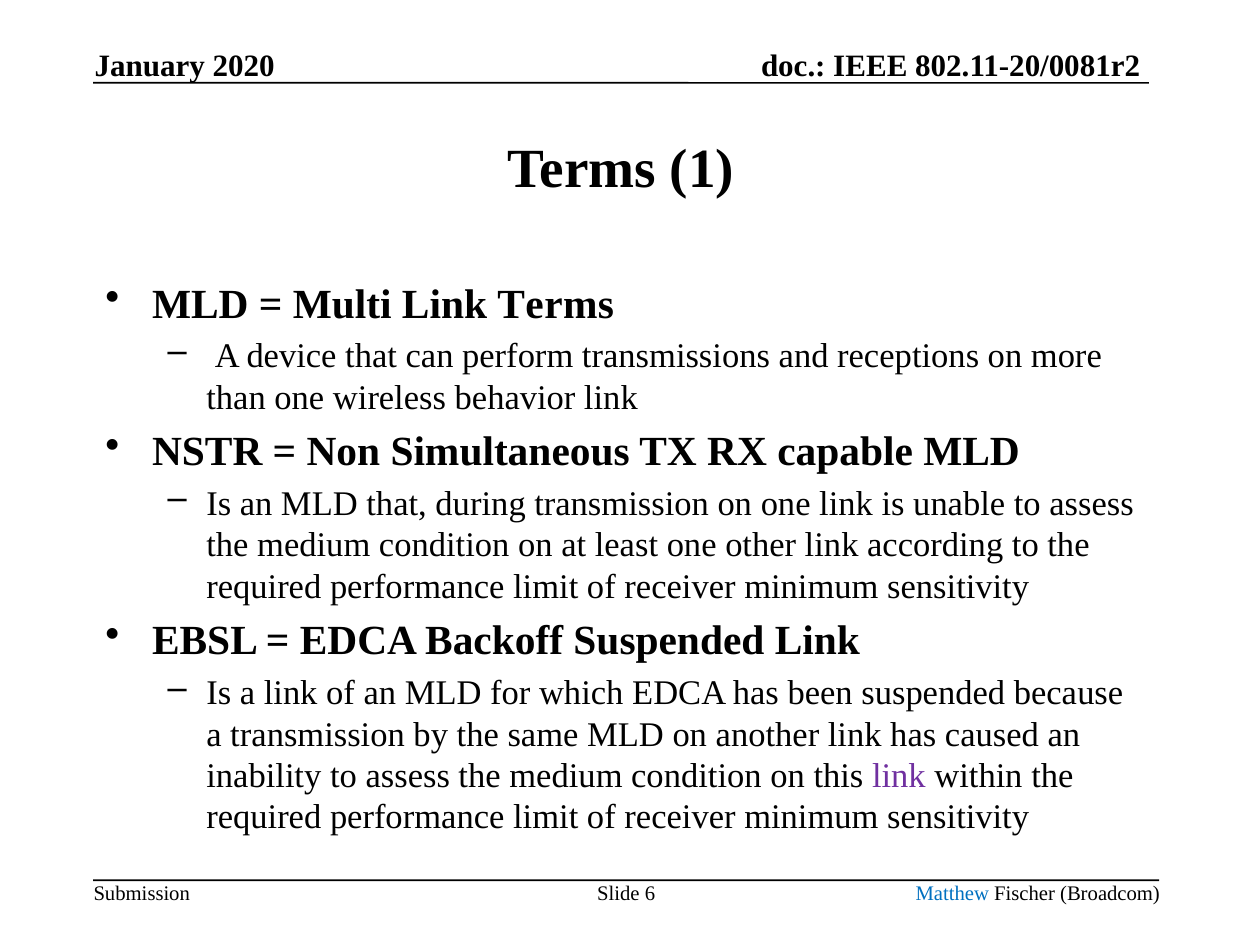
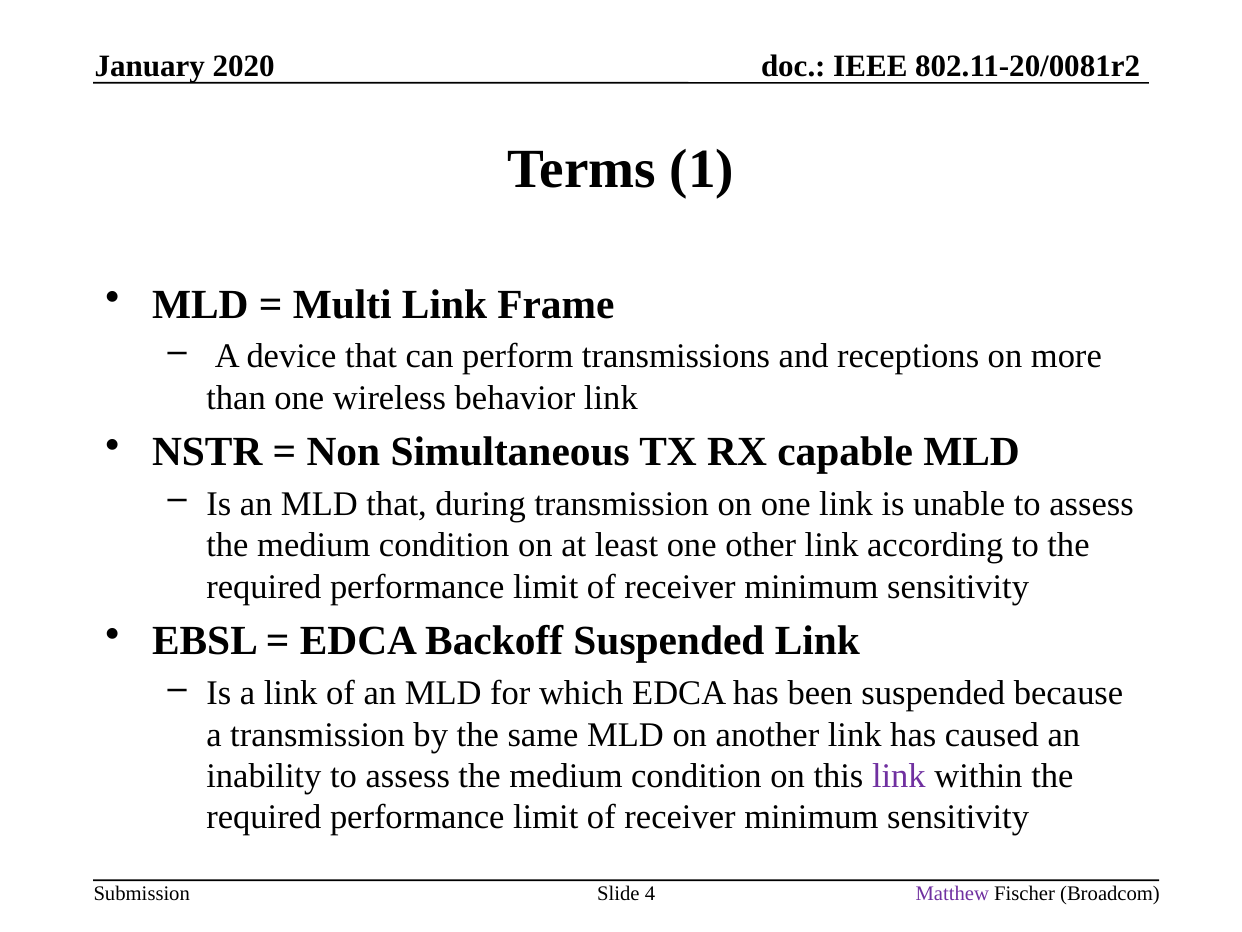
Link Terms: Terms -> Frame
6: 6 -> 4
Matthew colour: blue -> purple
